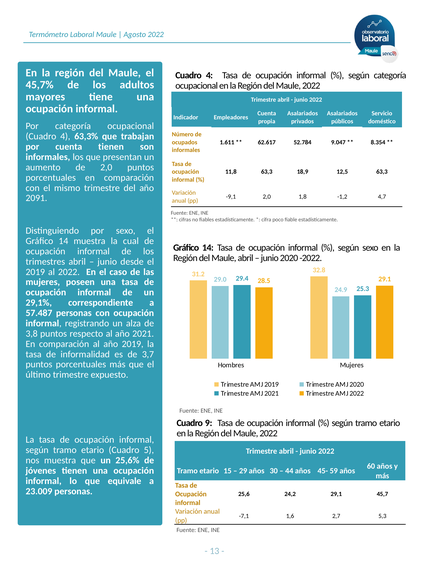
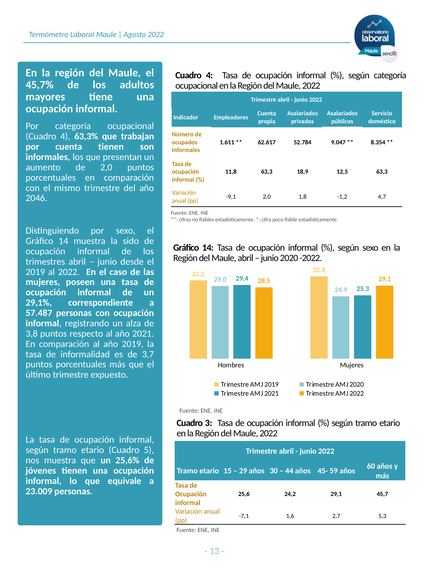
2091: 2091 -> 2046
cual: cual -> sido
9: 9 -> 3
